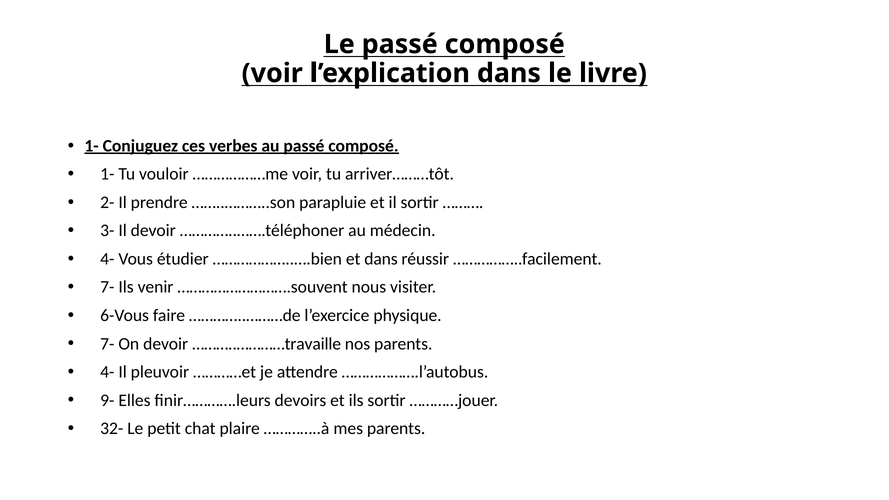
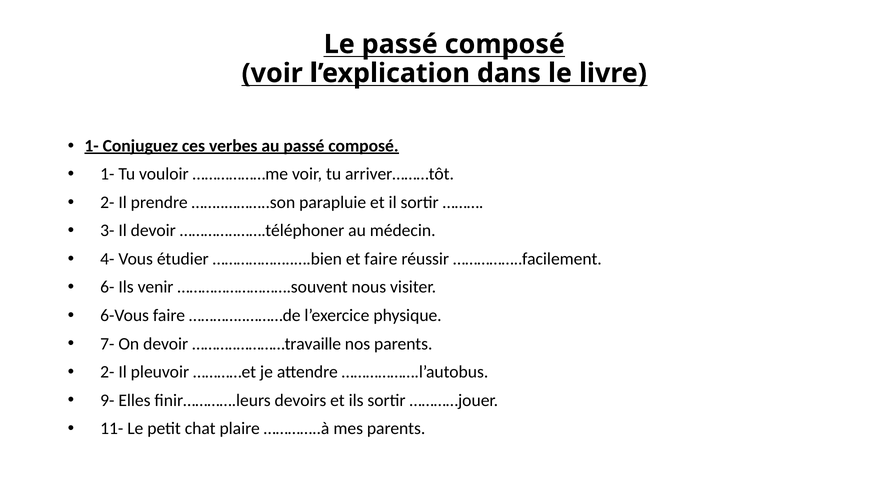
et dans: dans -> faire
7- at (107, 287): 7- -> 6-
4- at (107, 372): 4- -> 2-
32-: 32- -> 11-
